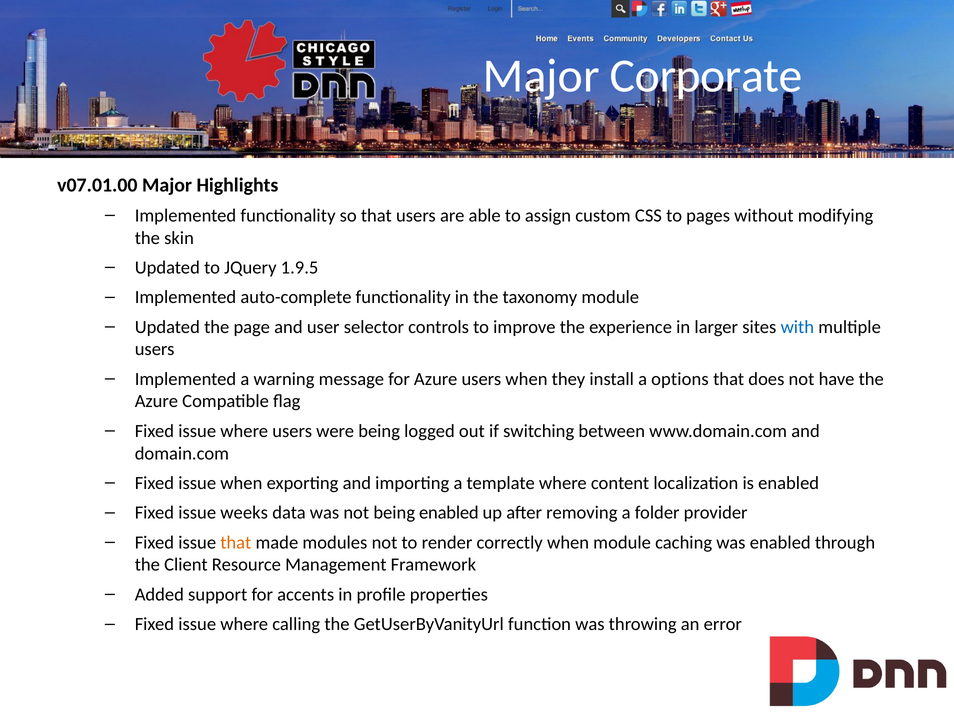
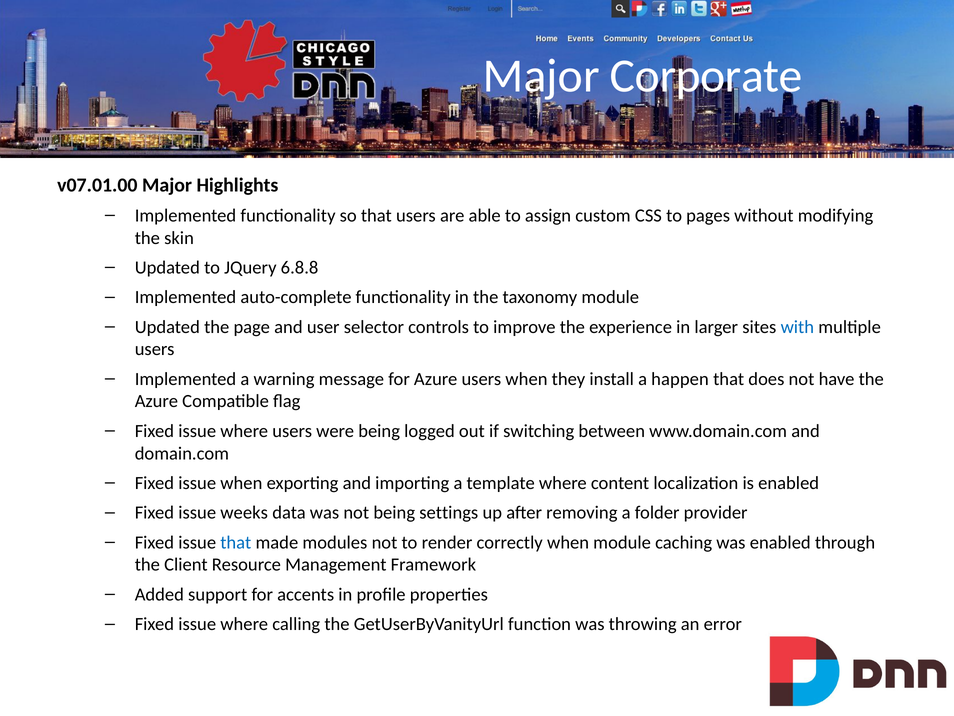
1.9.5: 1.9.5 -> 6.8.8
options: options -> happen
being enabled: enabled -> settings
that at (236, 542) colour: orange -> blue
